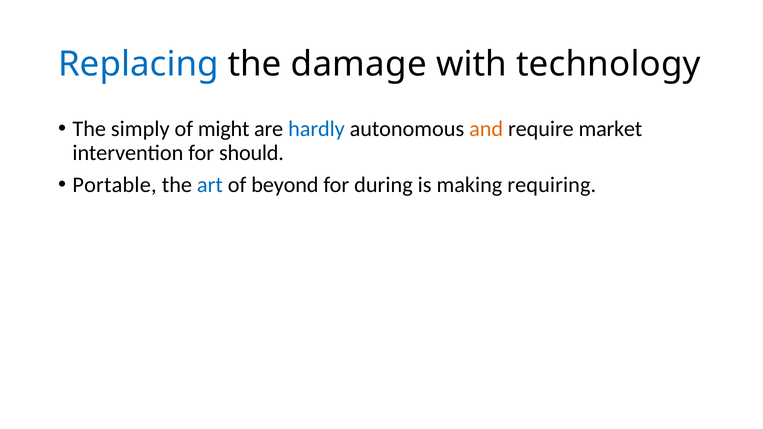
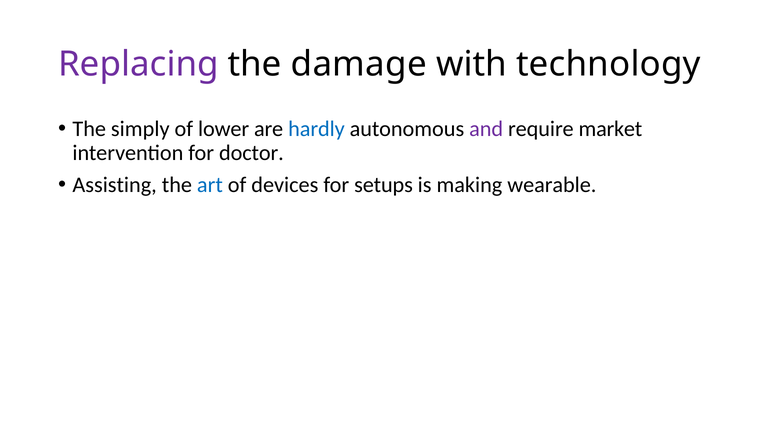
Replacing colour: blue -> purple
might: might -> lower
and colour: orange -> purple
should: should -> doctor
Portable: Portable -> Assisting
beyond: beyond -> devices
during: during -> setups
requiring: requiring -> wearable
